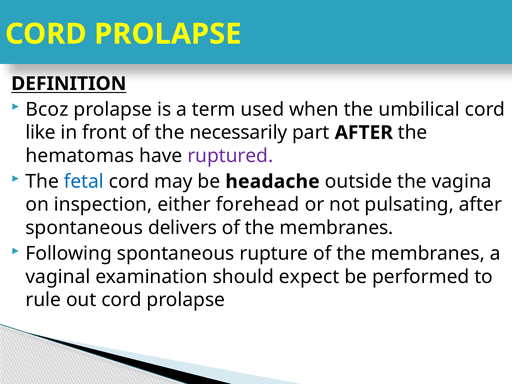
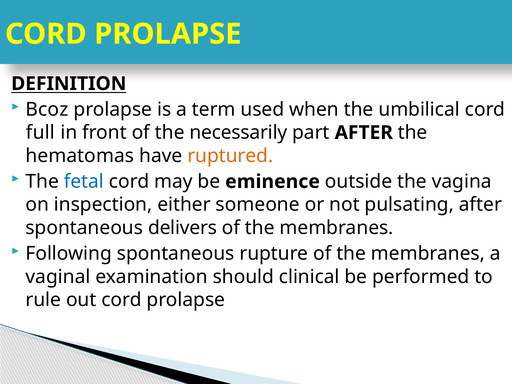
like: like -> full
ruptured colour: purple -> orange
headache: headache -> eminence
forehead: forehead -> someone
expect: expect -> clinical
